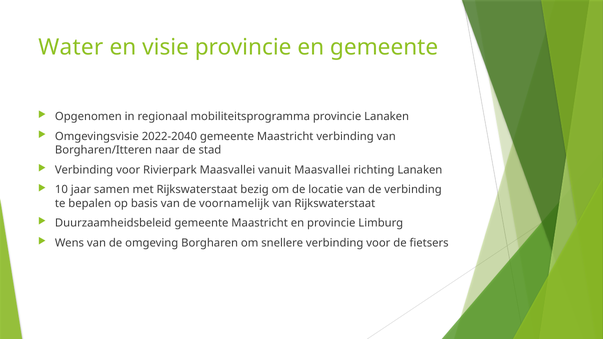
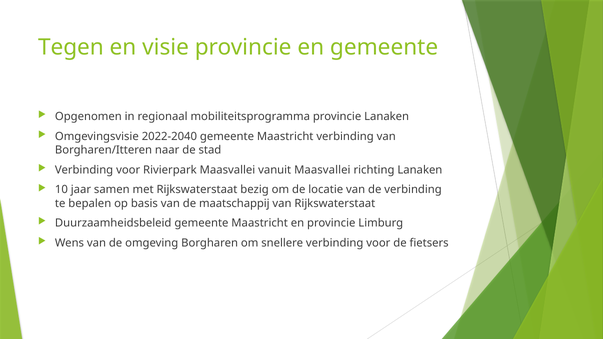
Water: Water -> Tegen
voornamelijk: voornamelijk -> maatschappij
